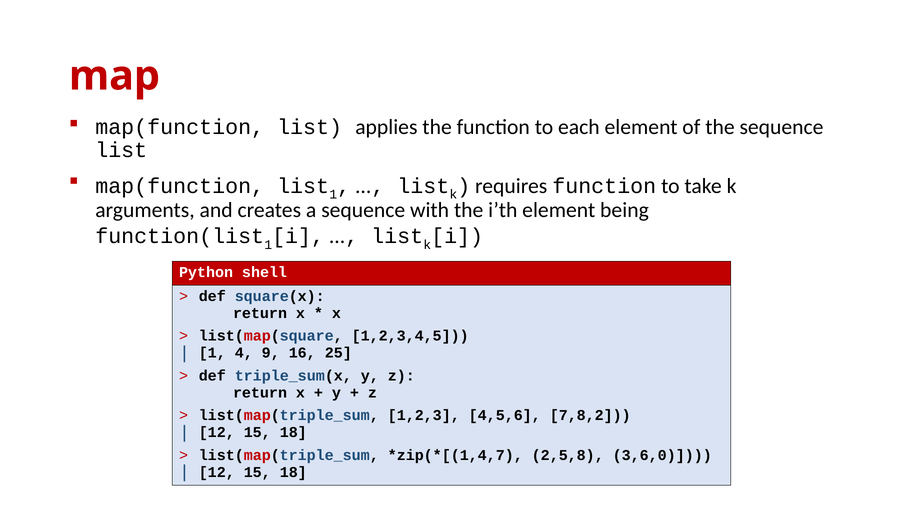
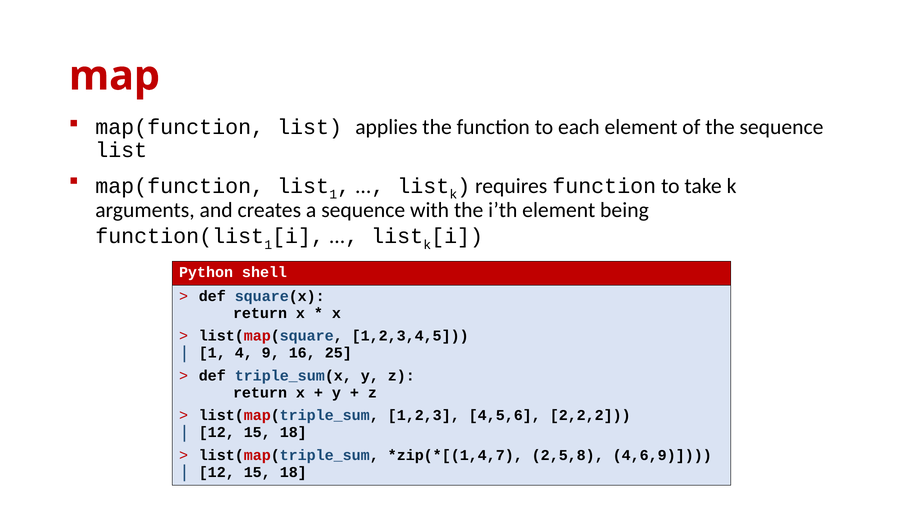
7,8,2: 7,8,2 -> 2,2,2
3,6,0: 3,6,0 -> 4,6,9
